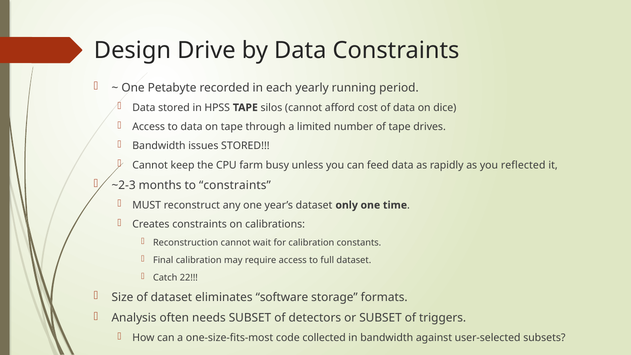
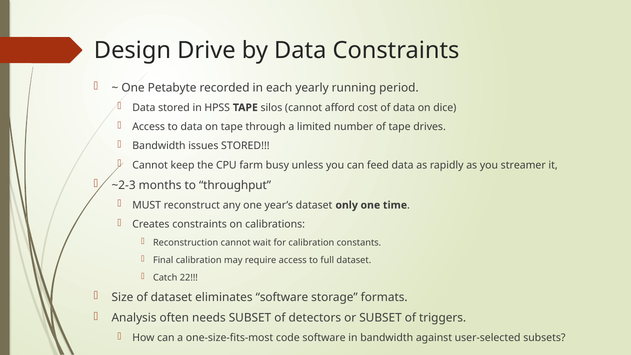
reflected: reflected -> streamer
to constraints: constraints -> throughput
code collected: collected -> software
